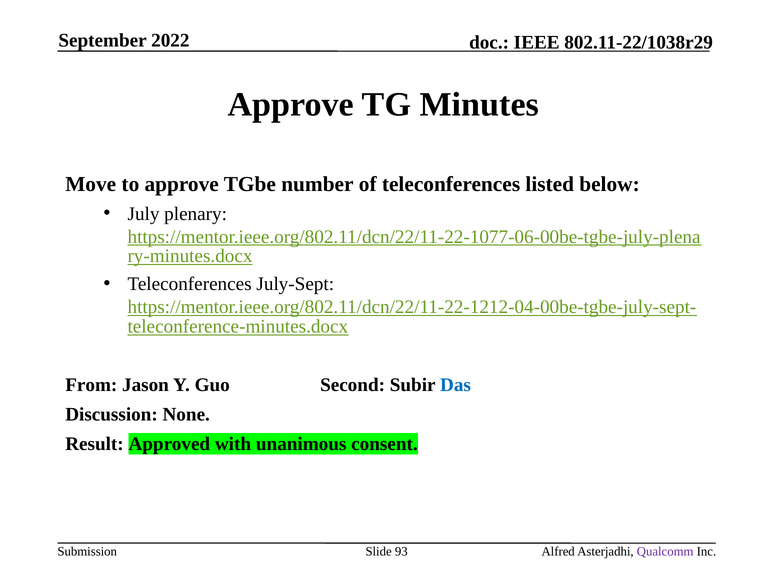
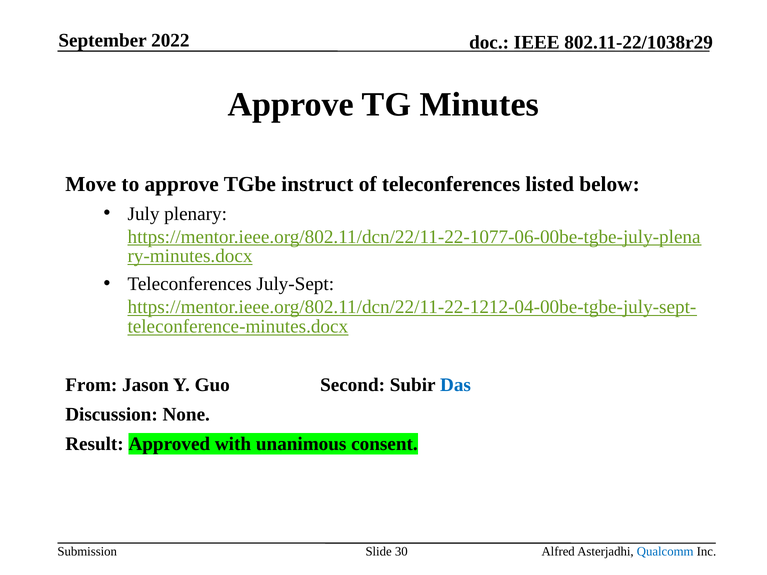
number: number -> instruct
93: 93 -> 30
Qualcomm colour: purple -> blue
